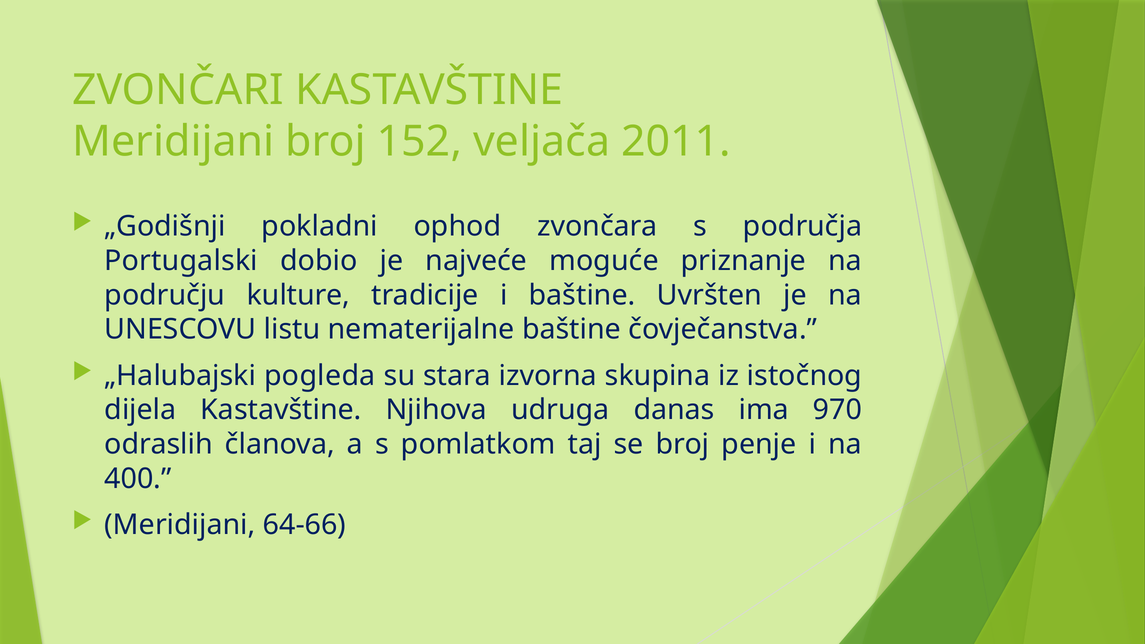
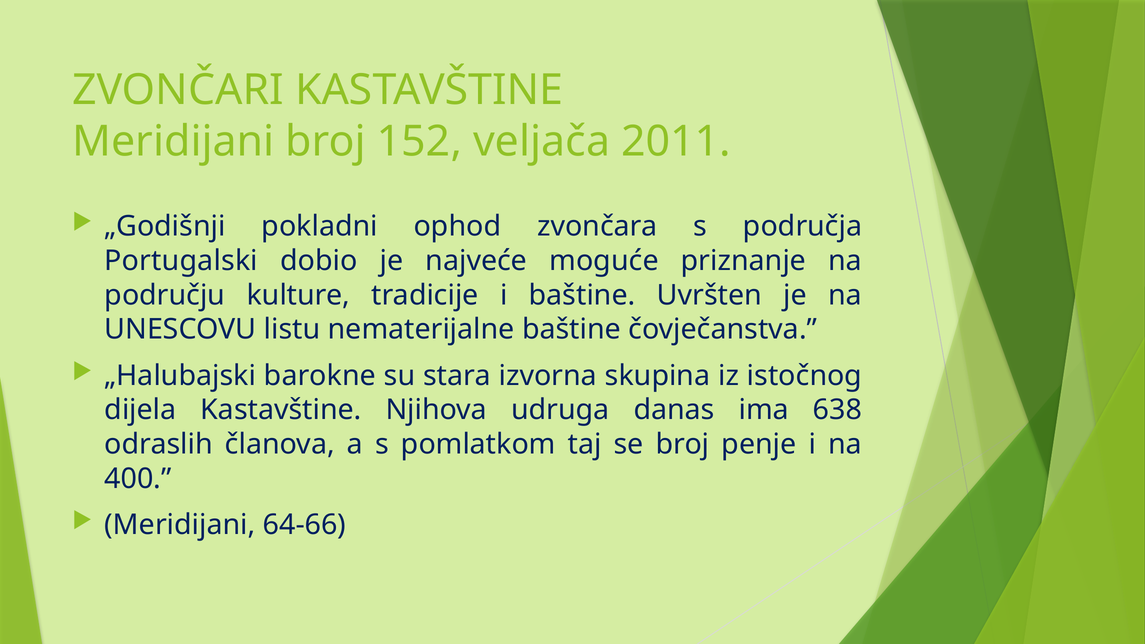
pogleda: pogleda -> barokne
970: 970 -> 638
